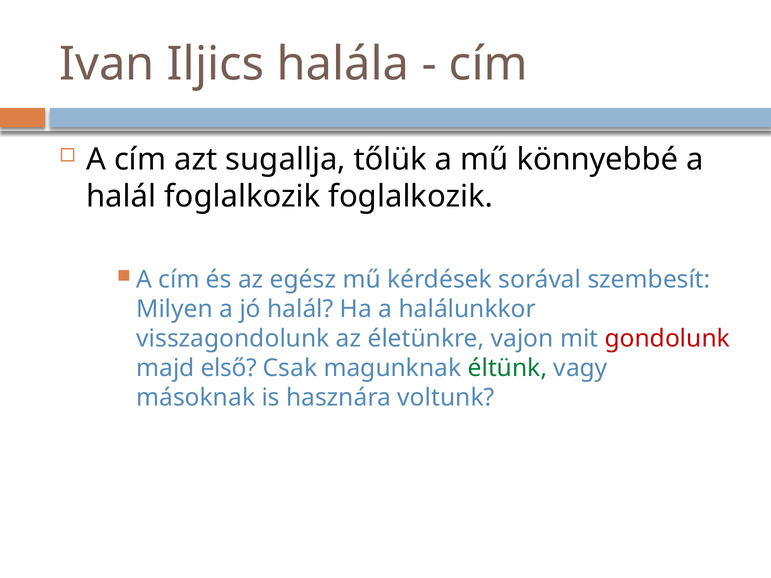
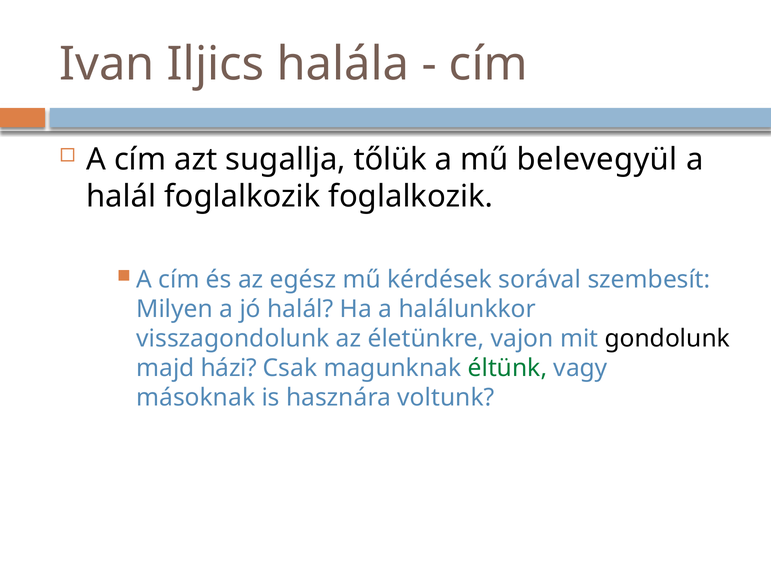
könnyebbé: könnyebbé -> belevegyül
gondolunk colour: red -> black
első: első -> házi
